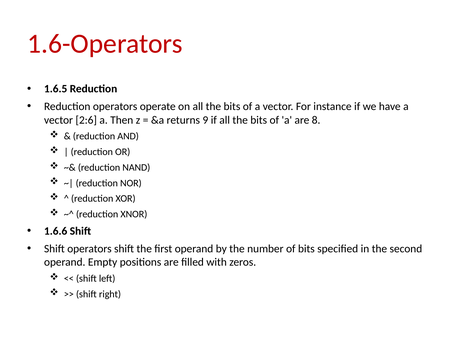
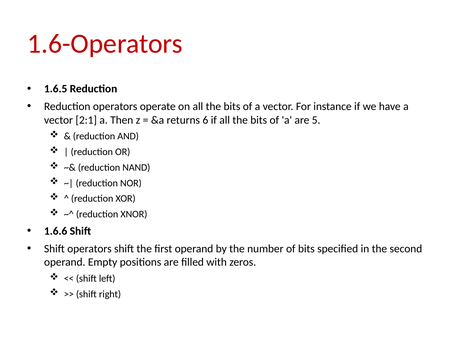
2:6: 2:6 -> 2:1
9: 9 -> 6
8: 8 -> 5
